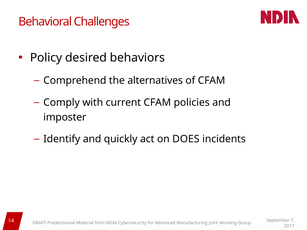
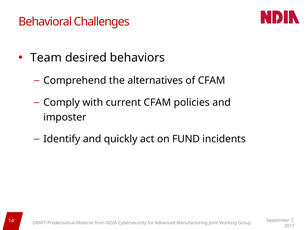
Policy: Policy -> Team
DOES: DOES -> FUND
